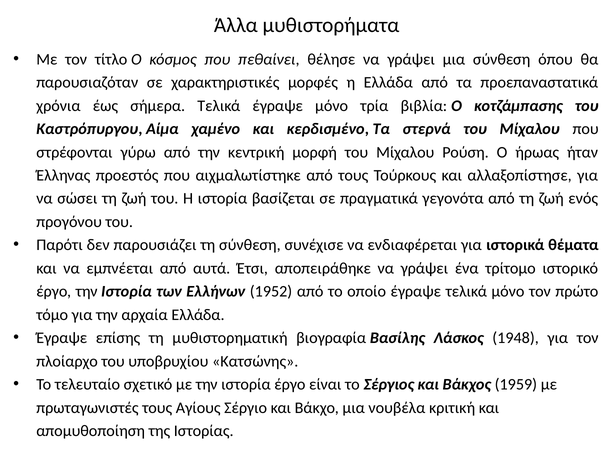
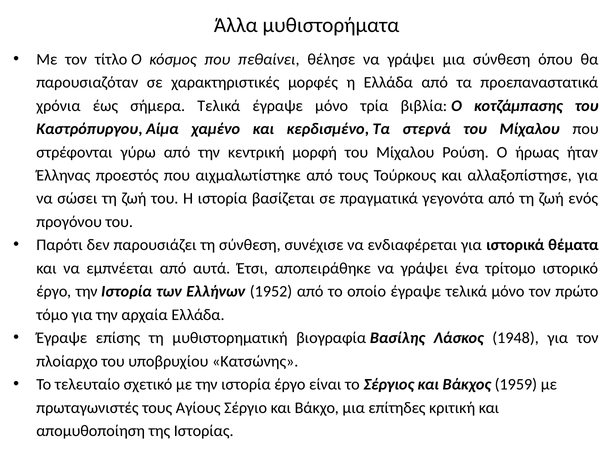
νουβέλα: νουβέλα -> επίτηδες
